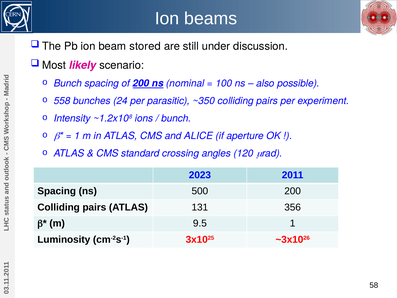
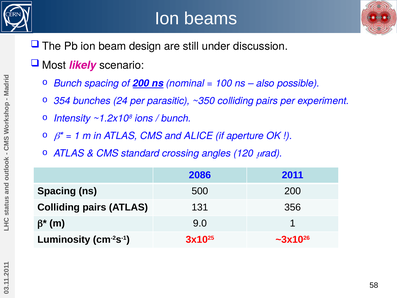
stored: stored -> design
558: 558 -> 354
2023: 2023 -> 2086
9.5: 9.5 -> 9.0
